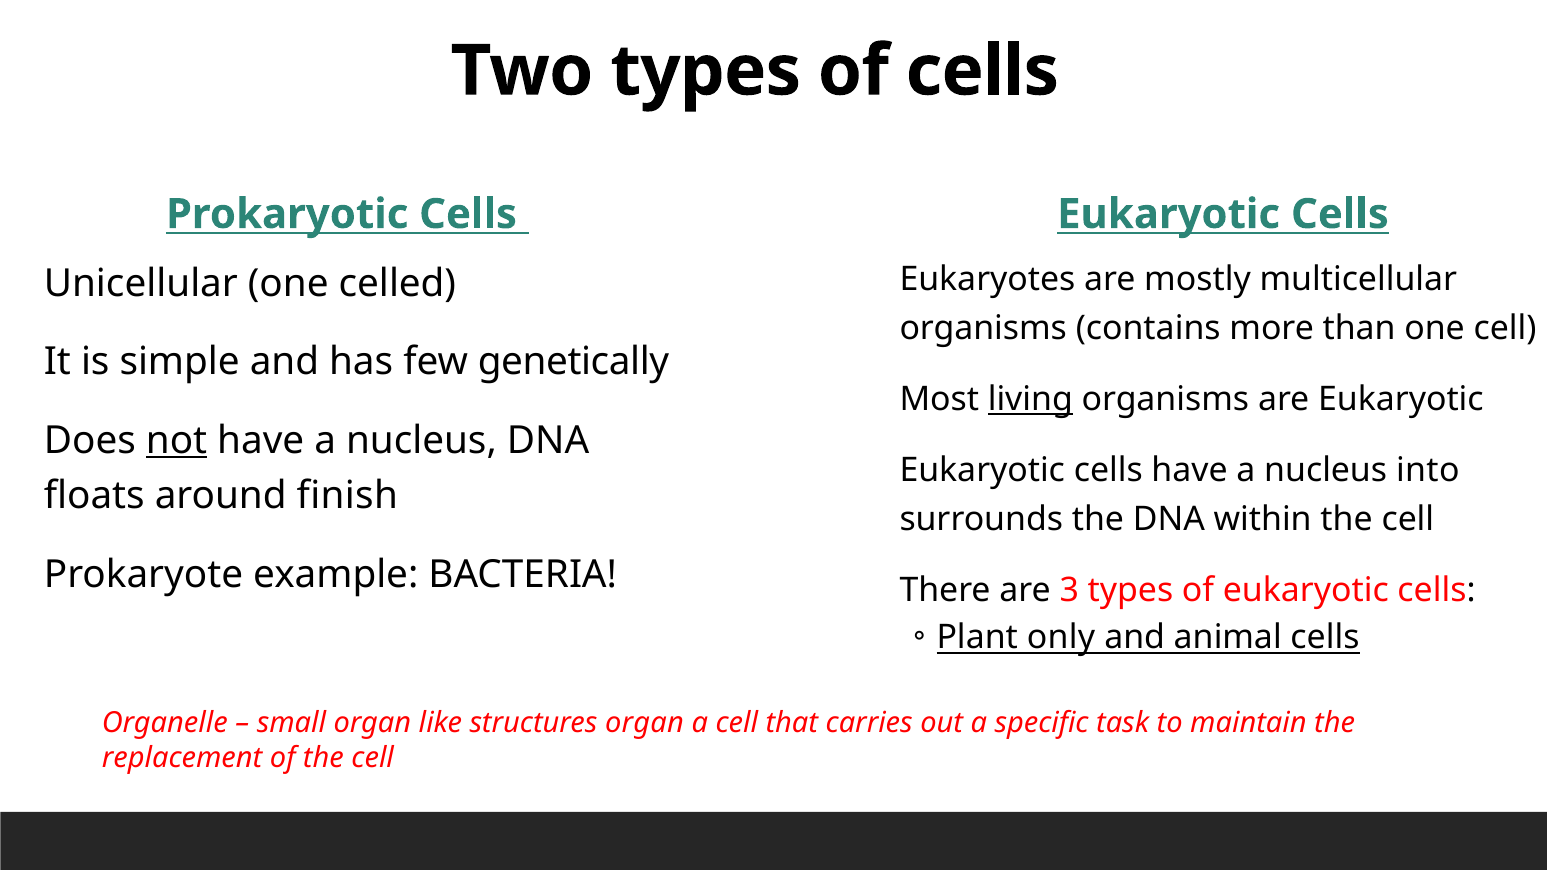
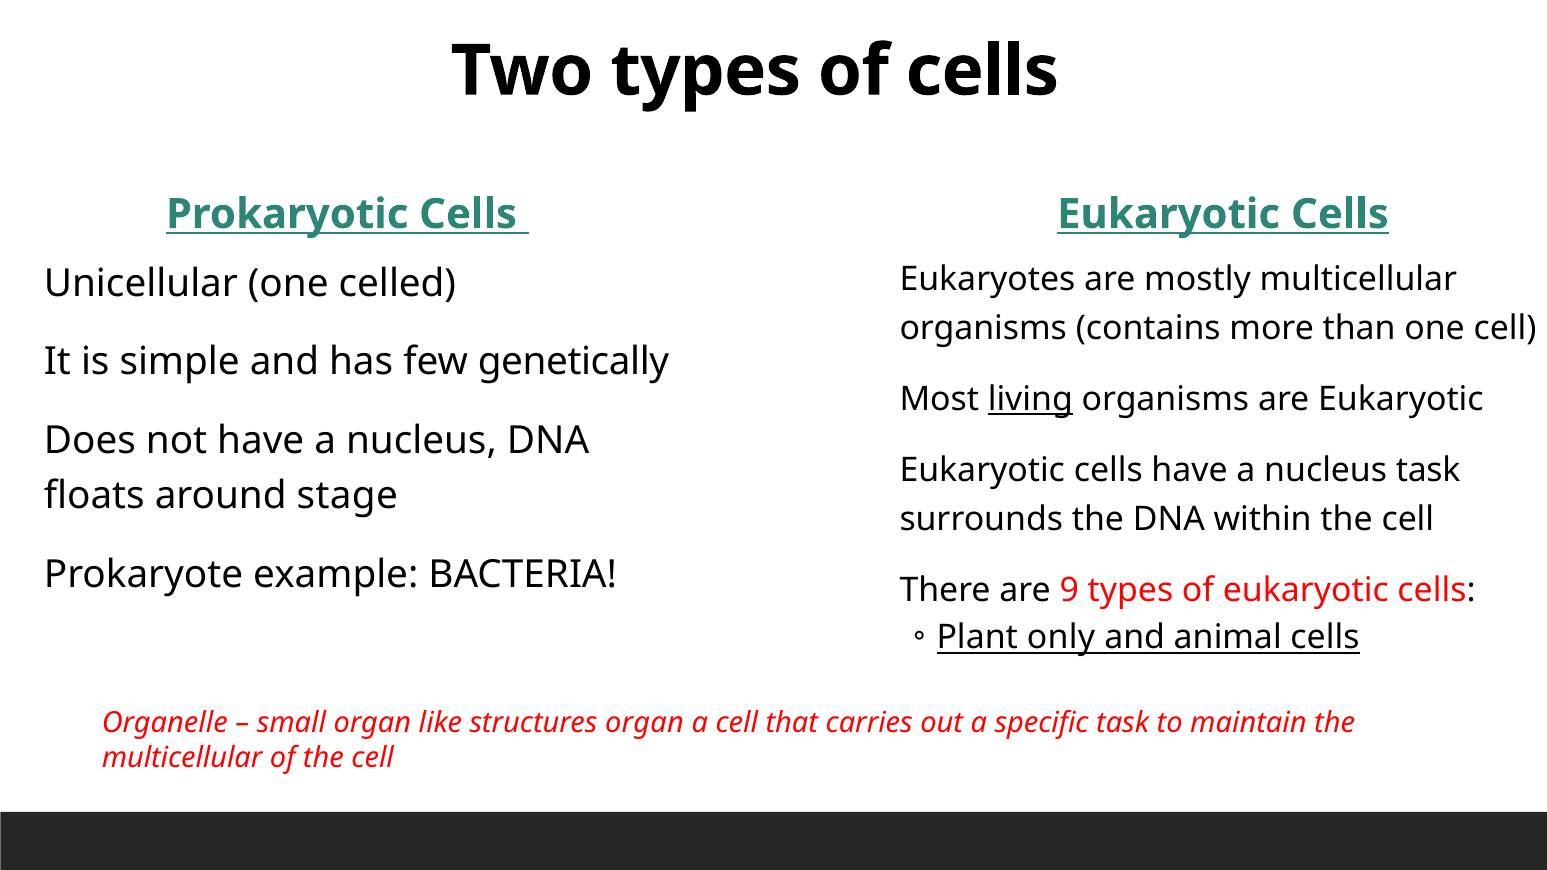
not underline: present -> none
nucleus into: into -> task
finish: finish -> stage
3: 3 -> 9
replacement at (182, 758): replacement -> multicellular
